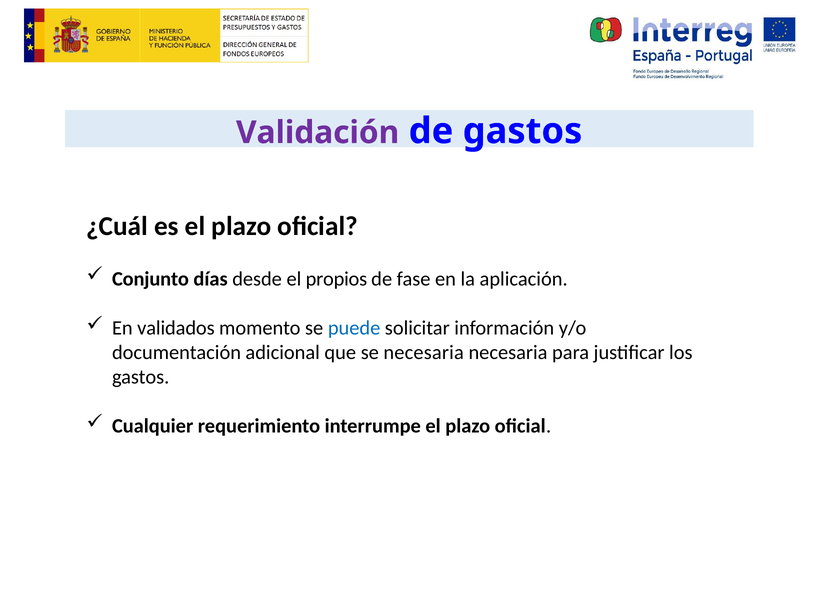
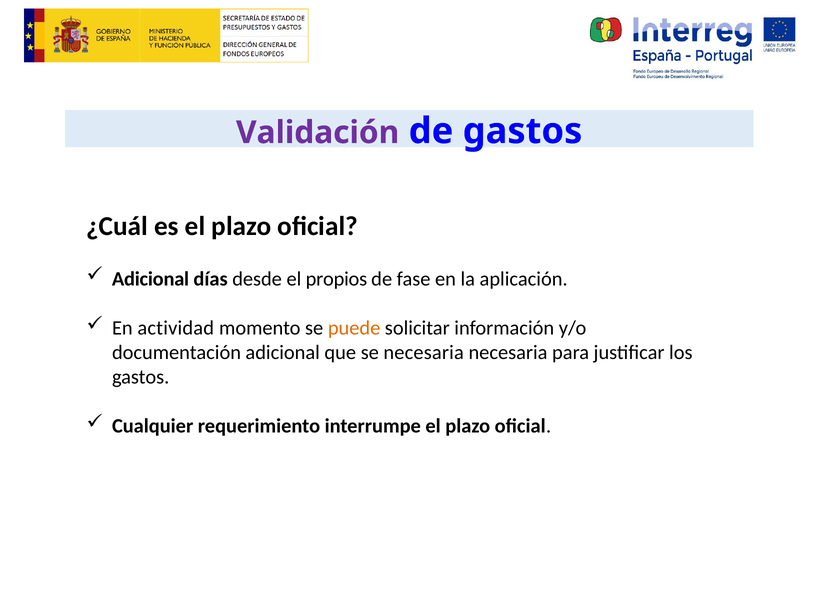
Conjunto at (150, 279): Conjunto -> Adicional
validados: validados -> actividad
puede colour: blue -> orange
